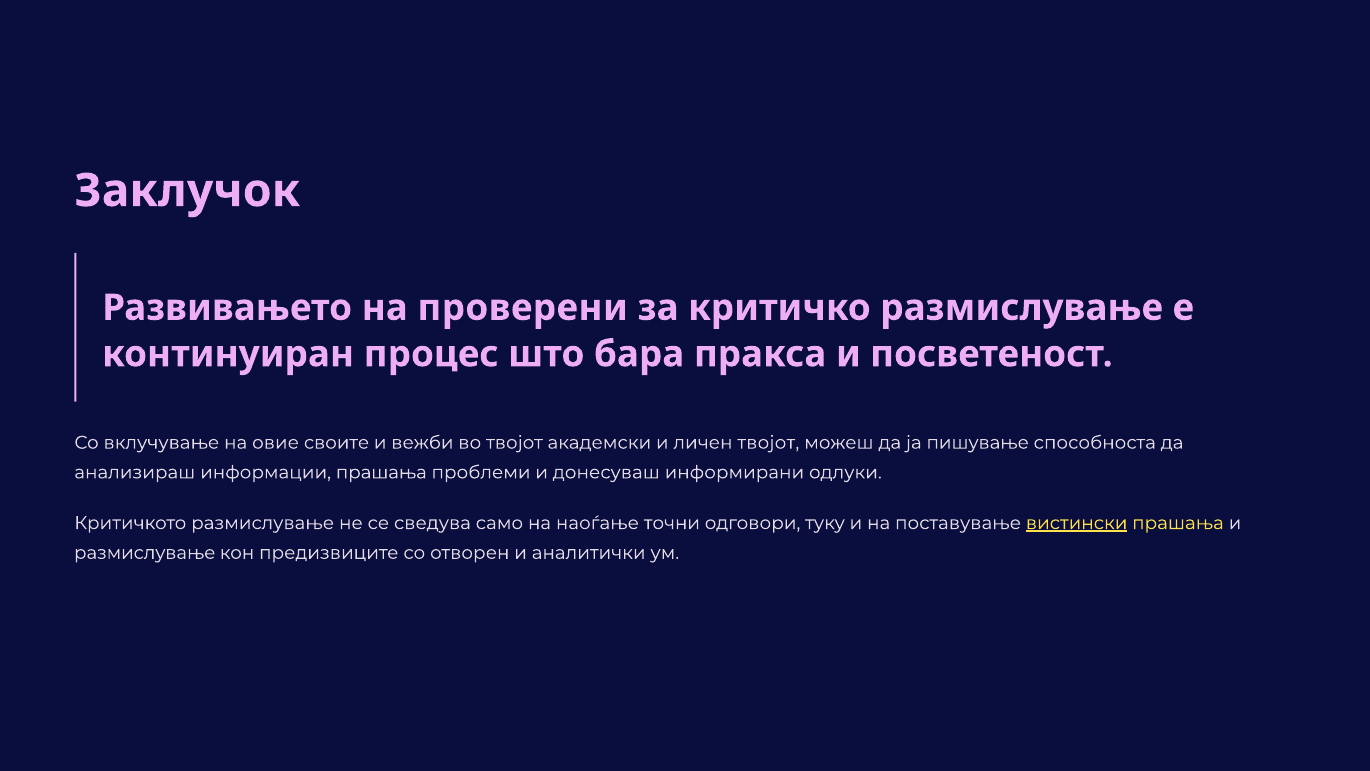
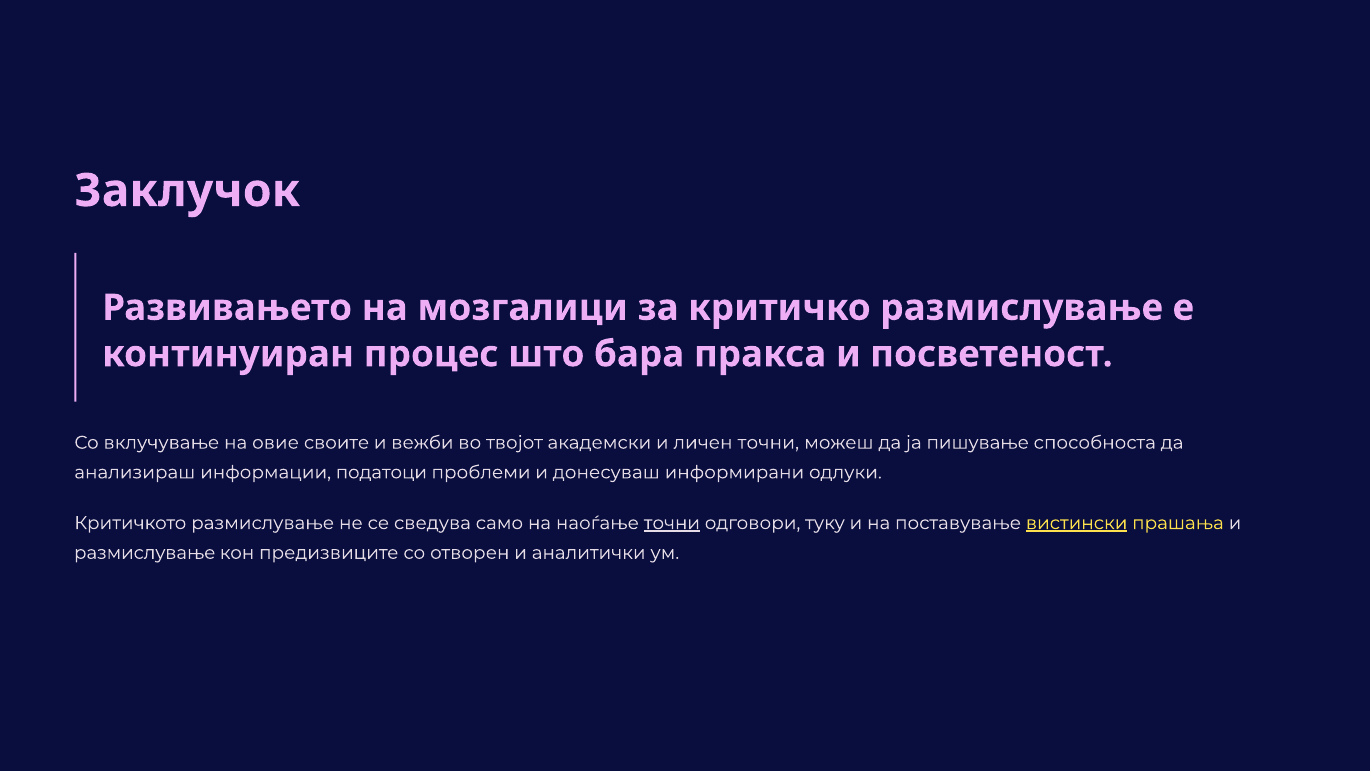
проверени: проверени -> мозгалици
личен твојот: твојот -> точни
информации прашања: прашања -> податоци
точни at (672, 523) underline: none -> present
